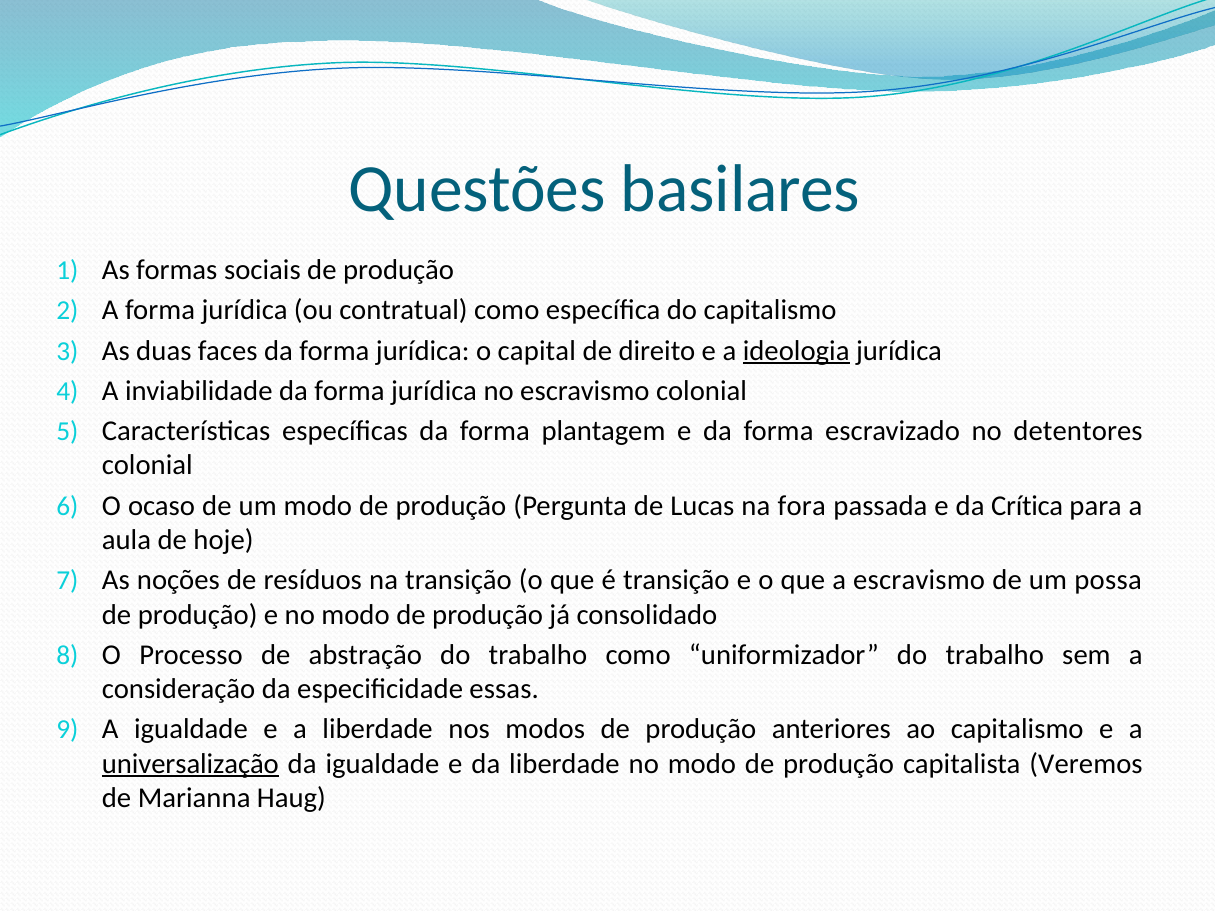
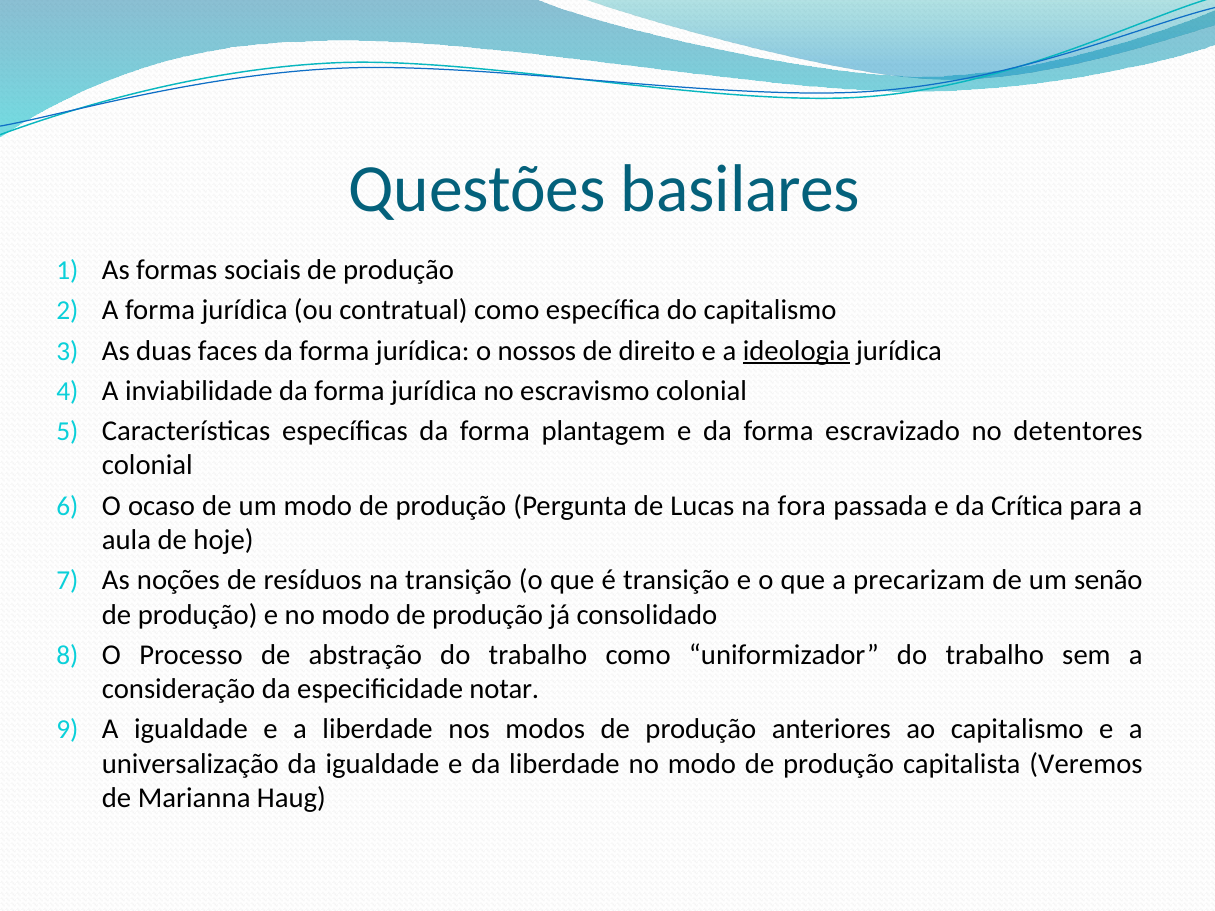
capital: capital -> nossos
a escravismo: escravismo -> precarizam
possa: possa -> senão
essas: essas -> notar
universalização underline: present -> none
